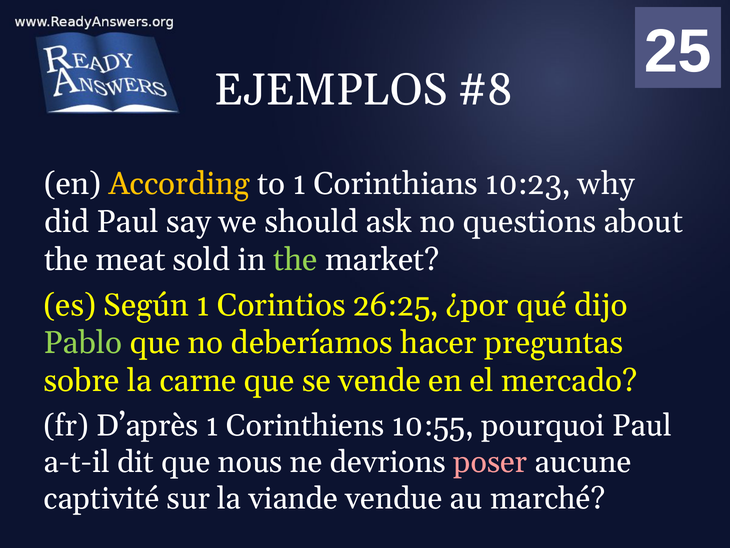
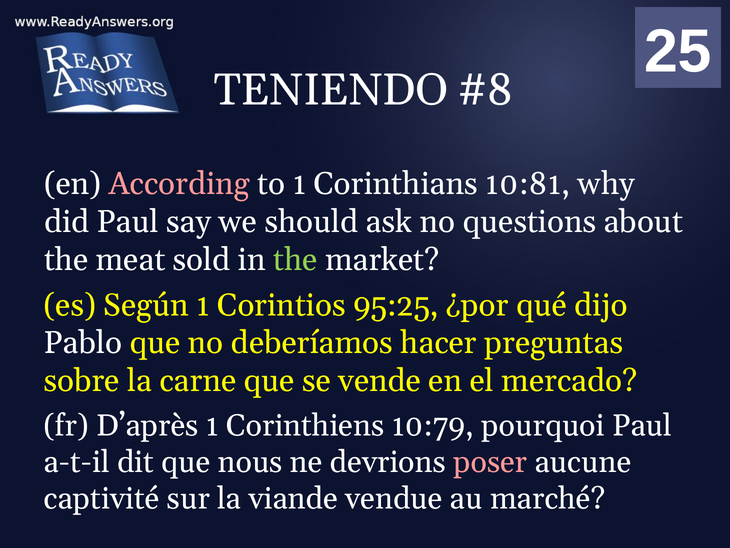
EJEMPLOS: EJEMPLOS -> TENIENDO
According colour: yellow -> pink
10:23: 10:23 -> 10:81
26:25: 26:25 -> 95:25
Pablo colour: light green -> white
10:55: 10:55 -> 10:79
